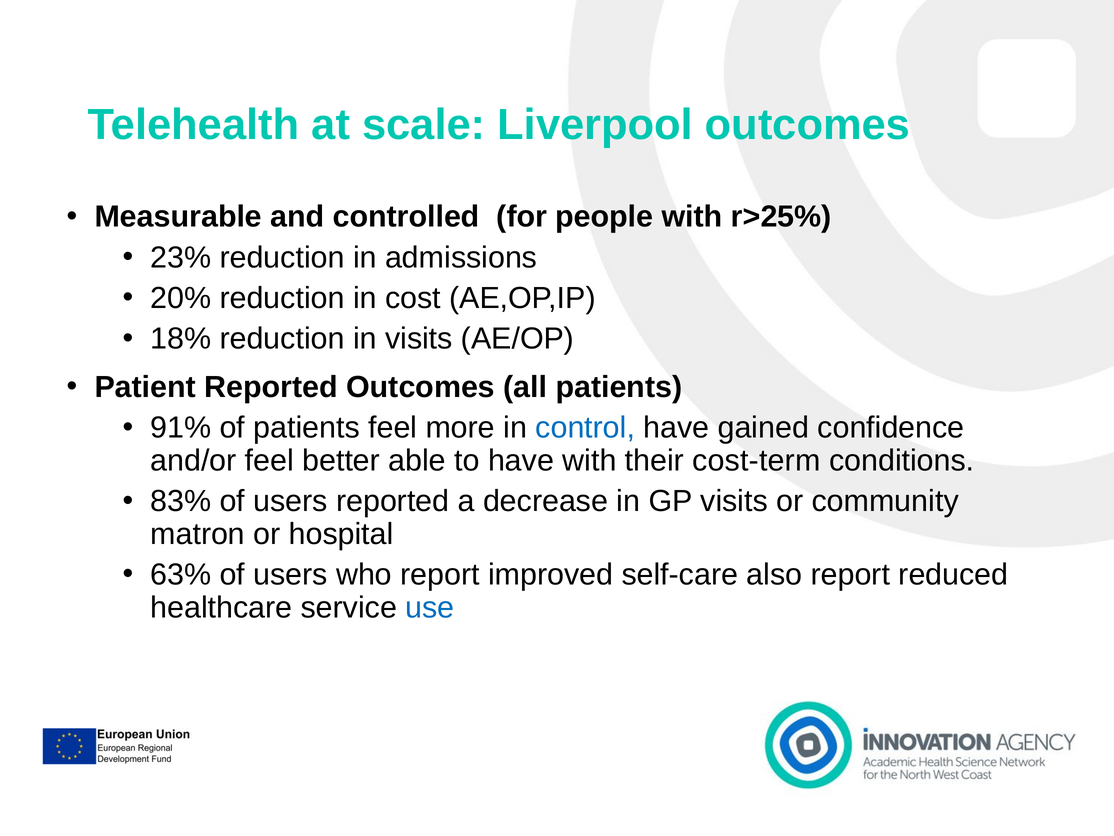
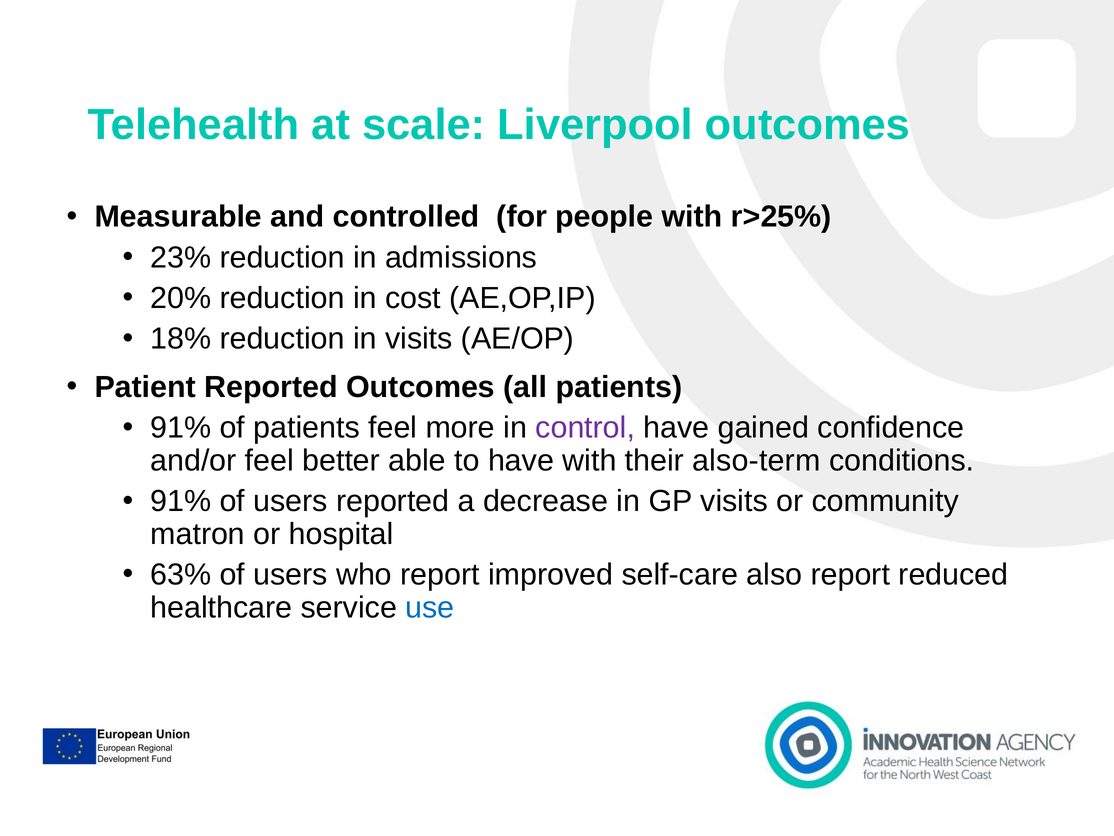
control colour: blue -> purple
cost-term: cost-term -> also-term
83% at (181, 501): 83% -> 91%
